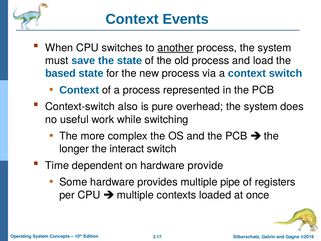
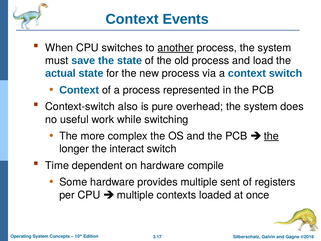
based: based -> actual
the at (271, 136) underline: none -> present
provide: provide -> compile
pipe: pipe -> sent
